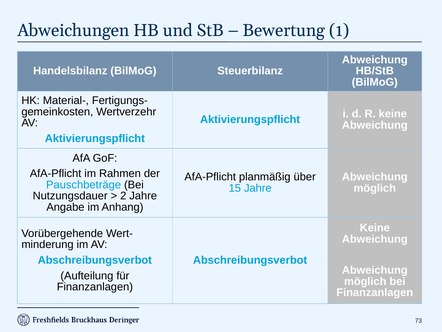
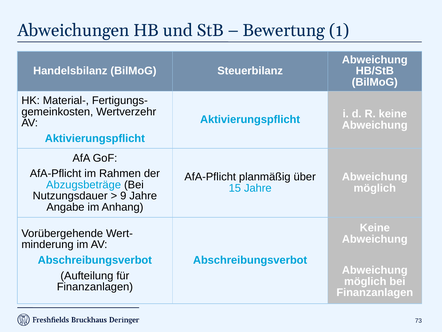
Pauschbeträge: Pauschbeträge -> Abzugsbeträge
2: 2 -> 9
